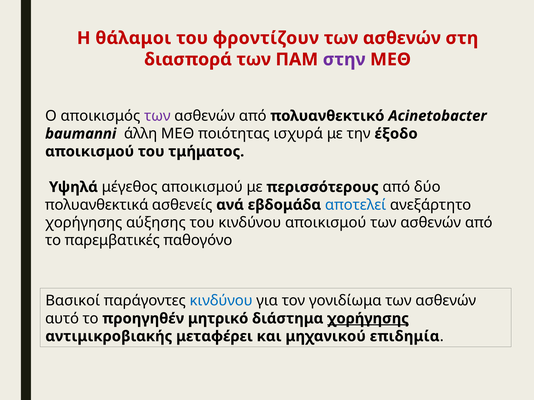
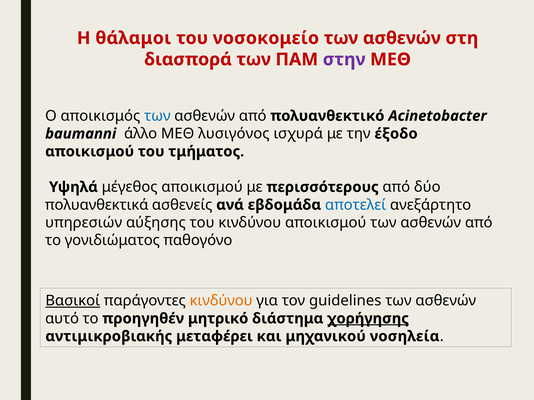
φροντίζουν: φροντίζουν -> νοσοκομείο
των at (157, 116) colour: purple -> blue
άλλη: άλλη -> άλλο
ποιότητας: ποιότητας -> λυσιγόνος
χορήγησης at (84, 223): χορήγησης -> υπηρεσιών
παρεμβατικές: παρεμβατικές -> γονιδιώματος
Βασικοί underline: none -> present
κινδύνου at (221, 301) colour: blue -> orange
γονιδίωμα: γονιδίωμα -> guidelines
επιδημία: επιδημία -> νοσηλεία
